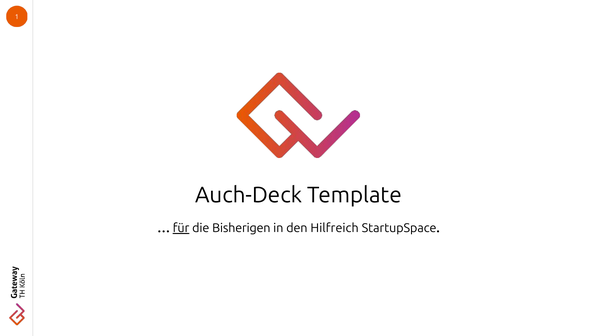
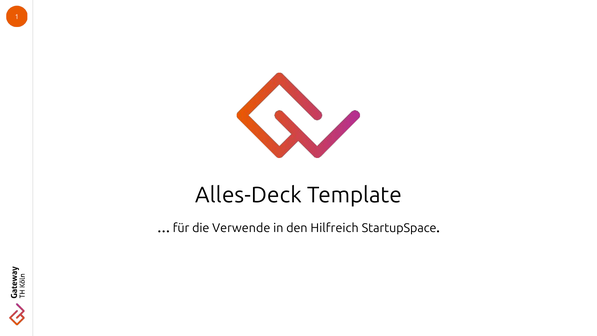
Auch-Deck: Auch-Deck -> Alles-Deck
für underline: present -> none
Bisherigen: Bisherigen -> Verwende
